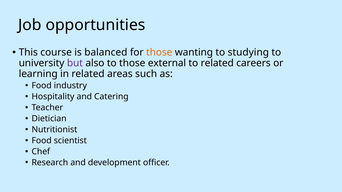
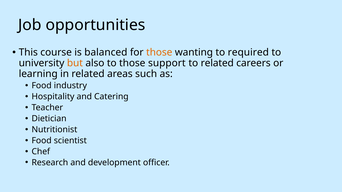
studying: studying -> required
but colour: purple -> orange
external: external -> support
